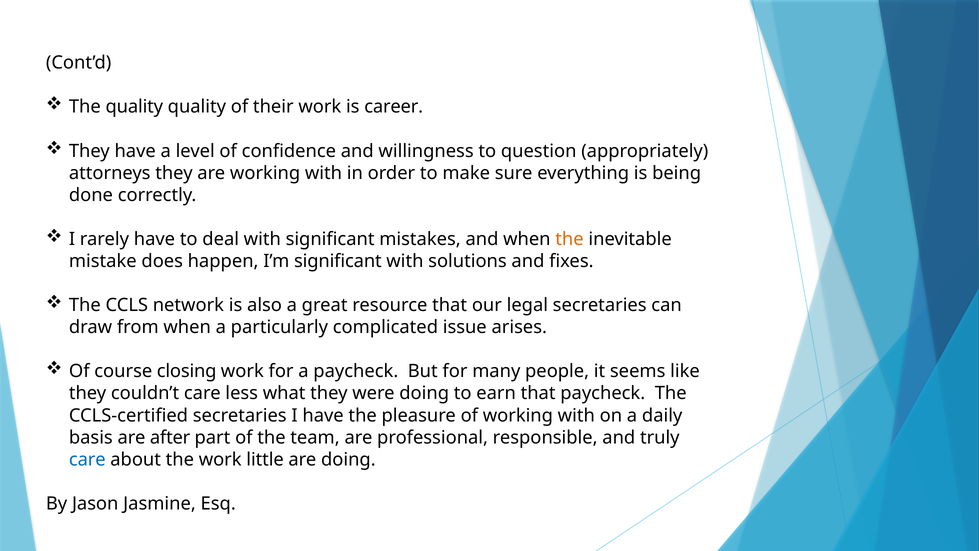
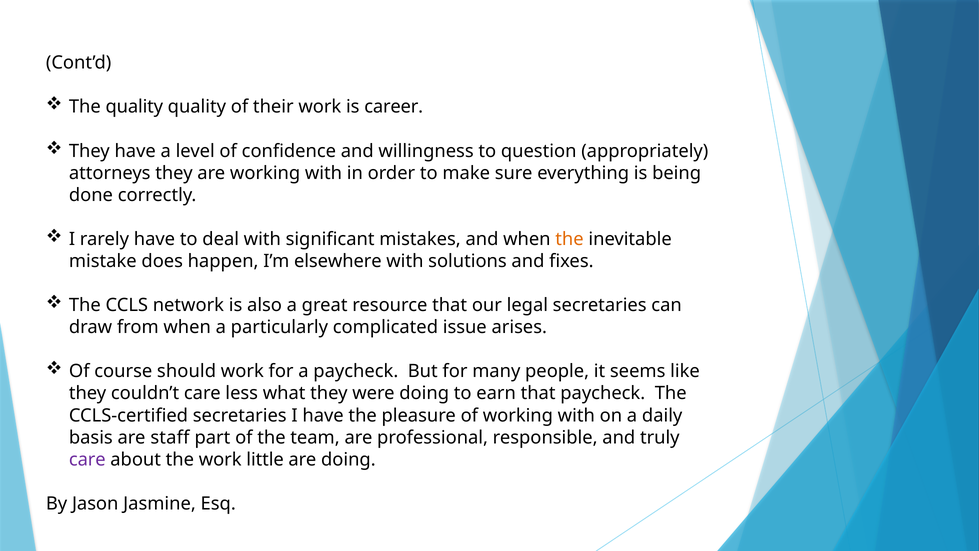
I’m significant: significant -> elsewhere
closing: closing -> should
after: after -> staff
care at (87, 459) colour: blue -> purple
